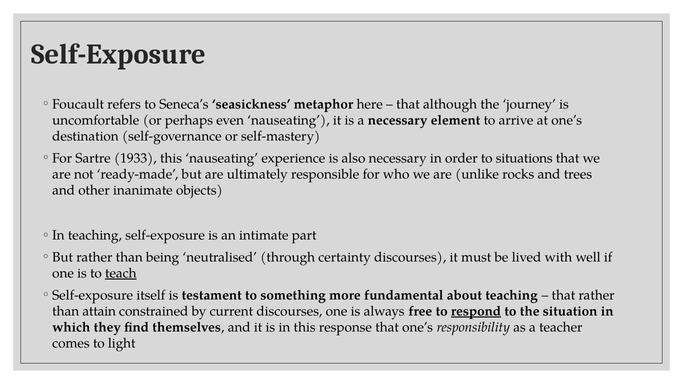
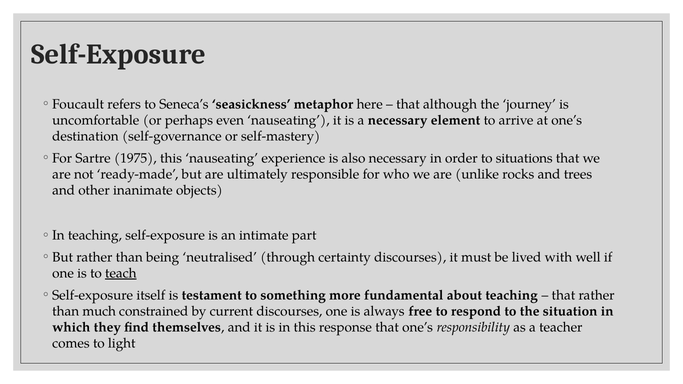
1933: 1933 -> 1975
attain: attain -> much
respond underline: present -> none
